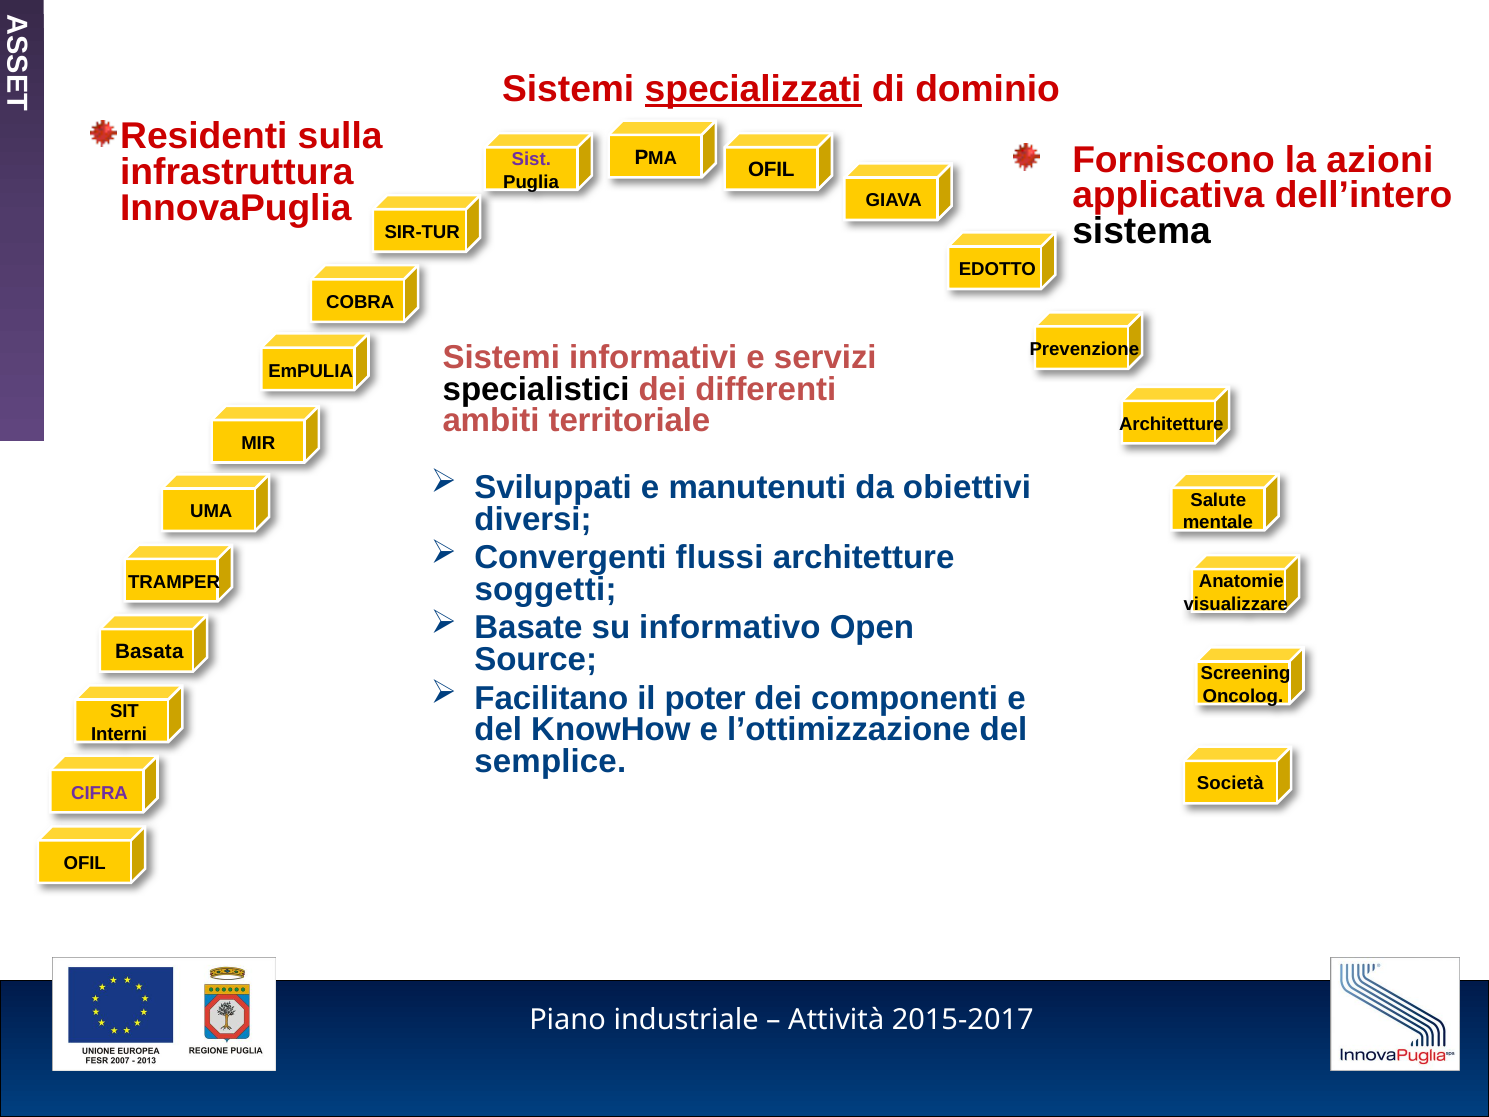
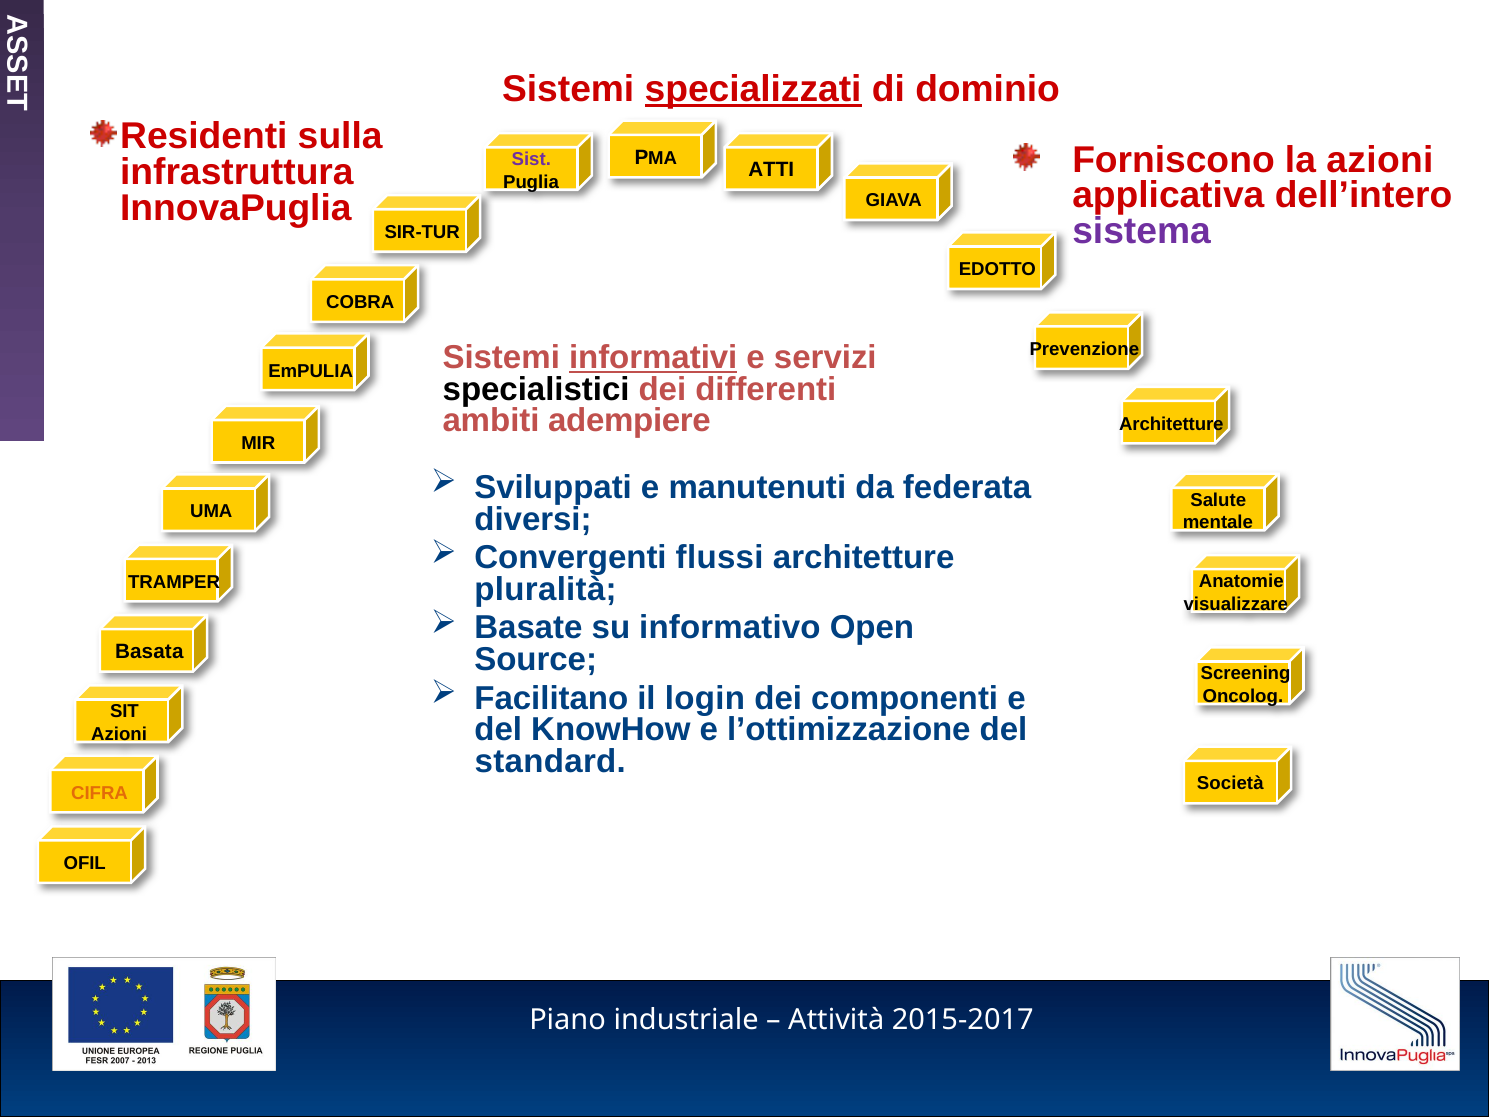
OFIL at (771, 170): OFIL -> ATTI
sistema colour: black -> purple
informativi underline: none -> present
territoriale: territoriale -> adempiere
obiettivi: obiettivi -> federata
soggetti: soggetti -> pluralità
poter: poter -> login
Interni at (119, 734): Interni -> Azioni
semplice: semplice -> standard
CIFRA colour: purple -> orange
